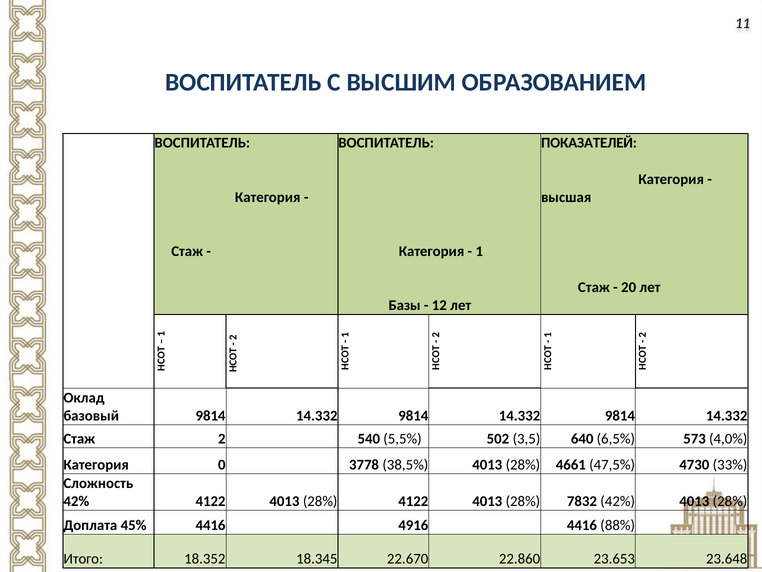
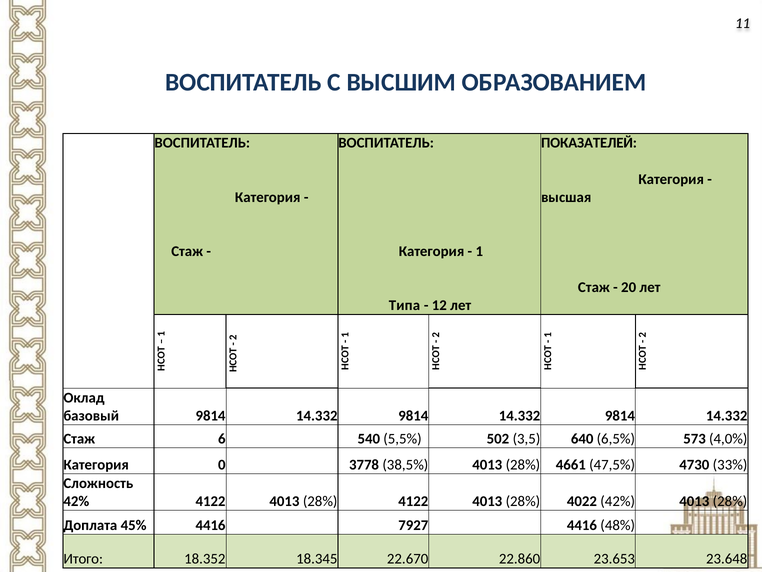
Базы: Базы -> Типа
Стаж 2: 2 -> 6
7832: 7832 -> 4022
4916: 4916 -> 7927
88%: 88% -> 48%
